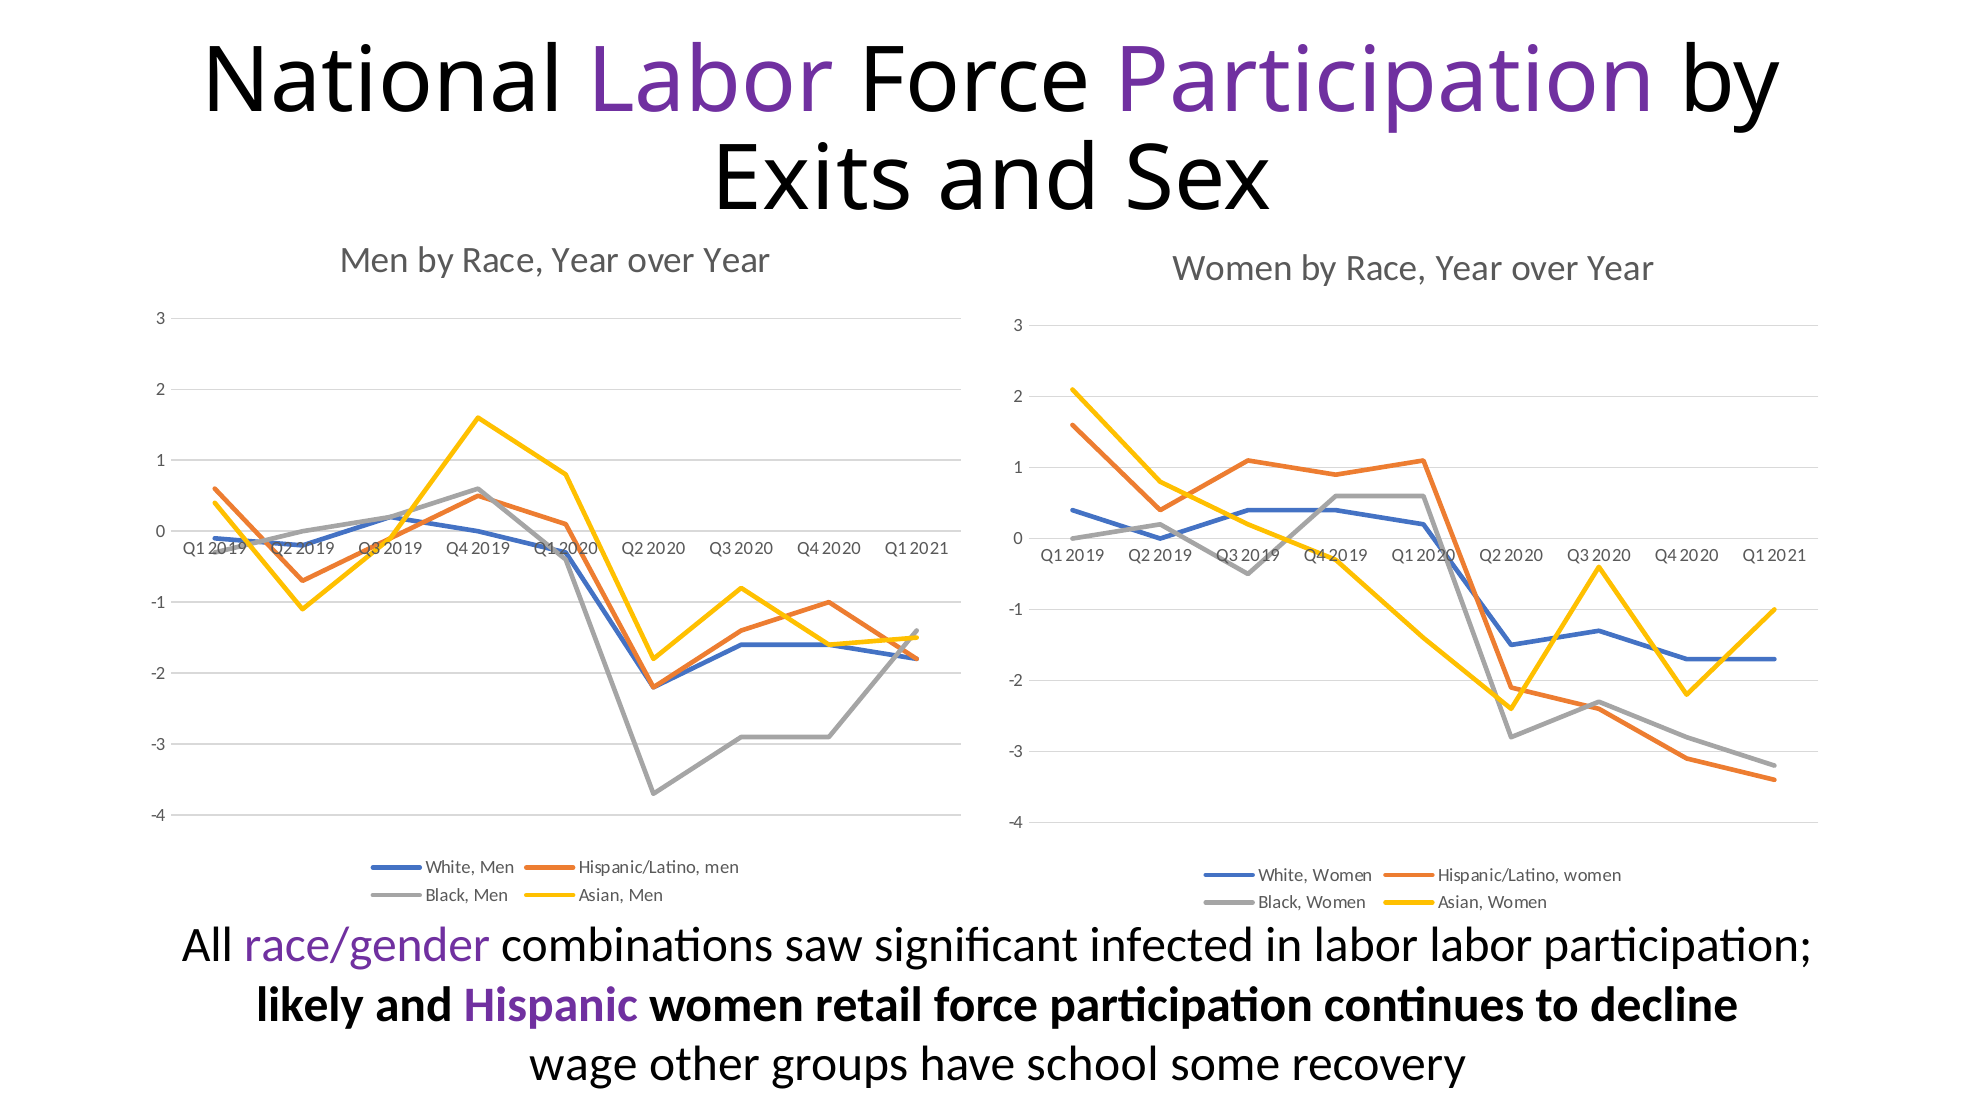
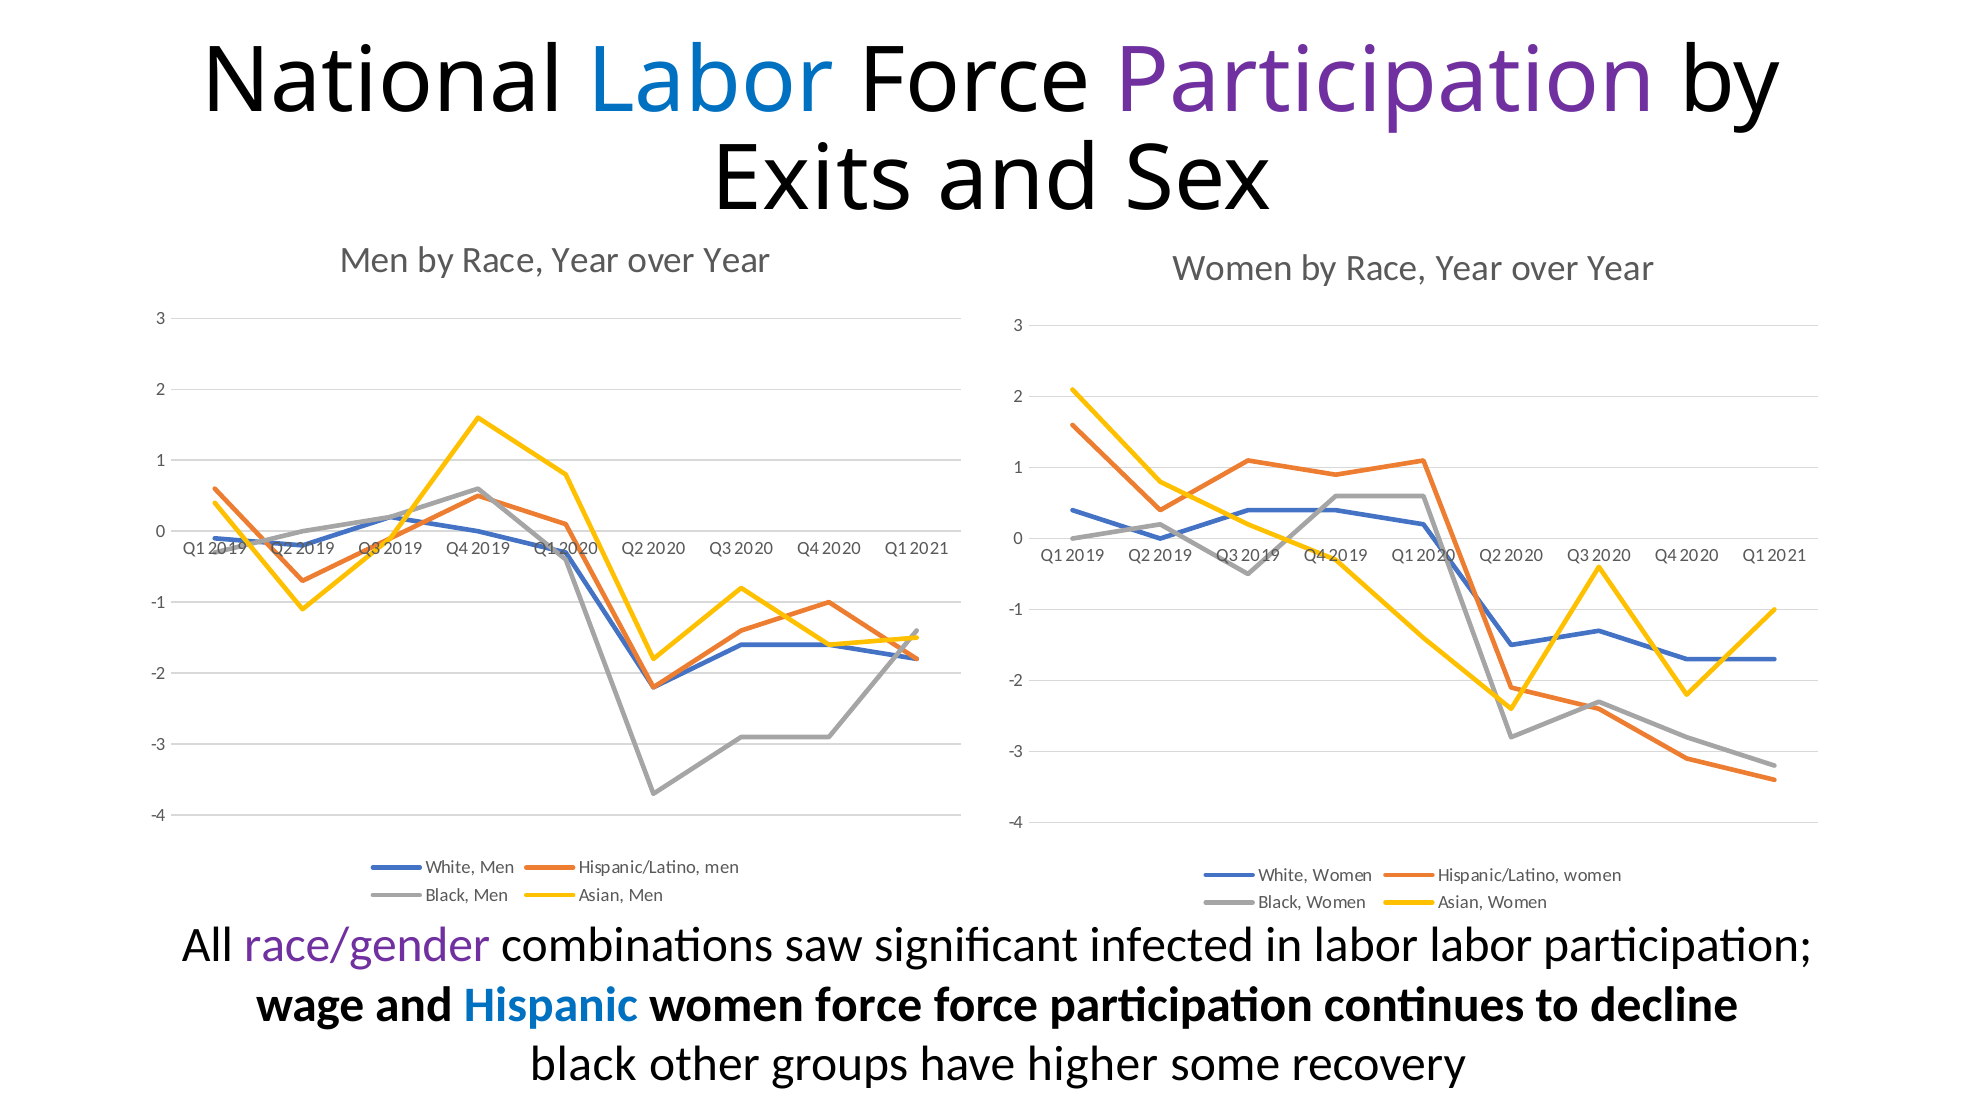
Labor at (711, 82) colour: purple -> blue
likely: likely -> wage
Hispanic colour: purple -> blue
women retail: retail -> force
wage at (583, 1064): wage -> black
school: school -> higher
